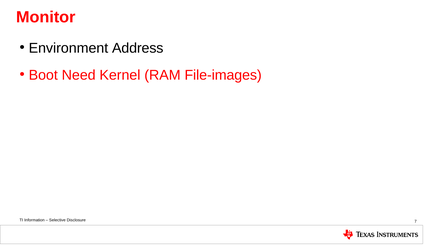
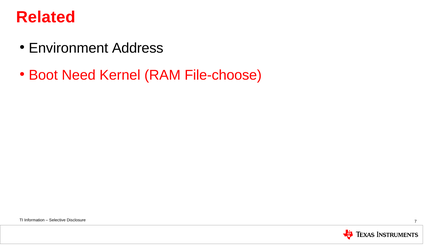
Monitor: Monitor -> Related
File-images: File-images -> File-choose
